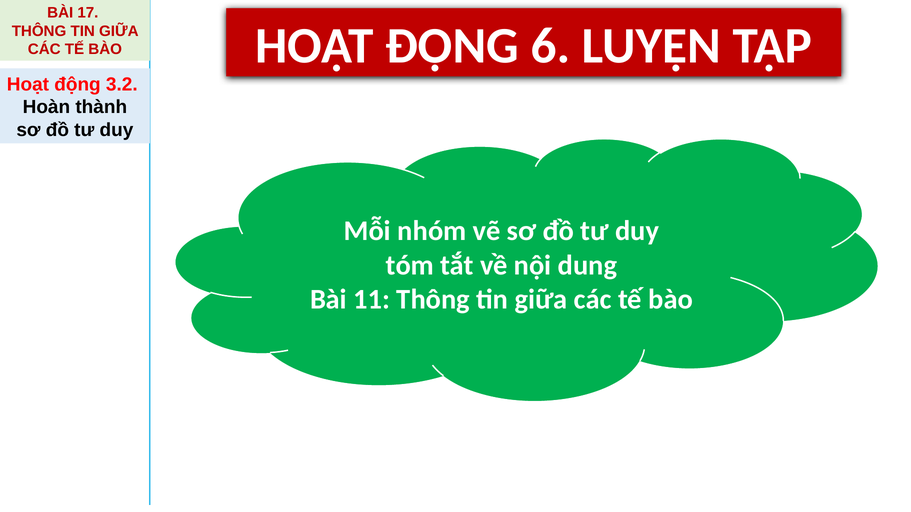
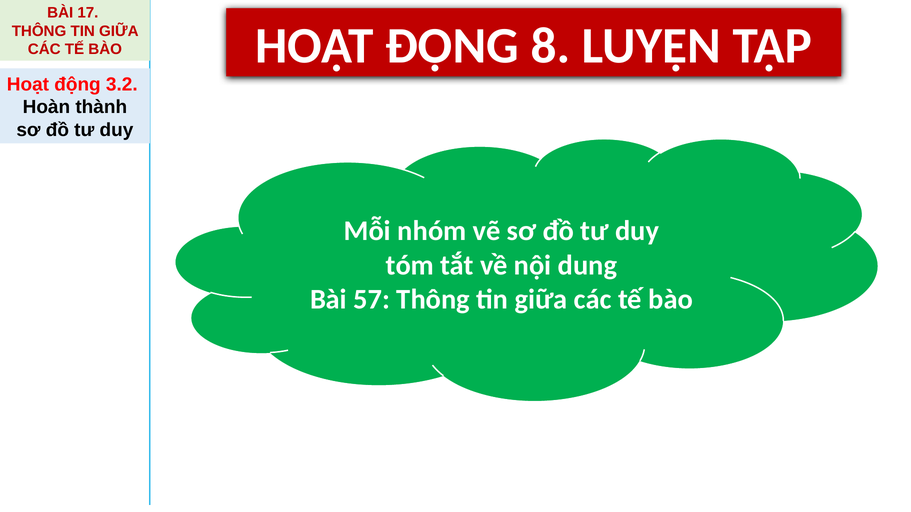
6: 6 -> 8
11: 11 -> 57
